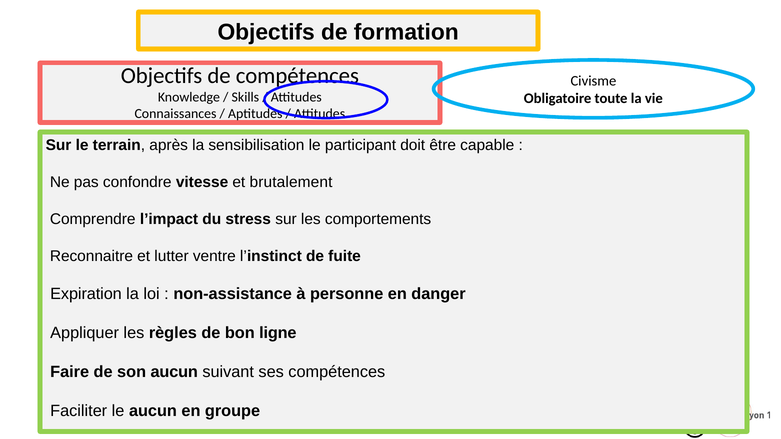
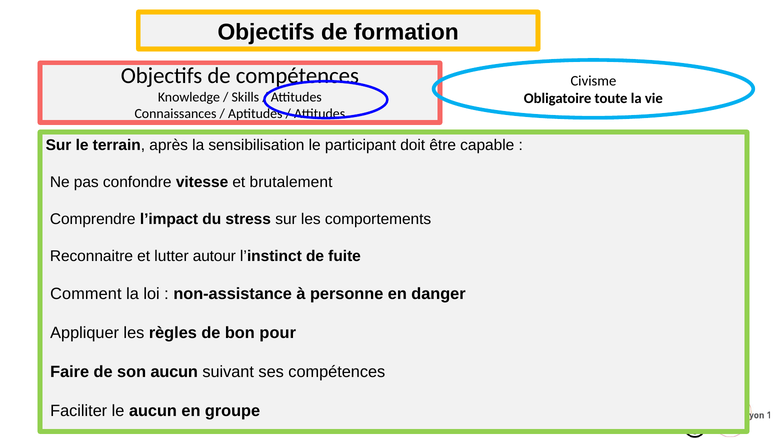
ventre: ventre -> autour
Expiration: Expiration -> Comment
ligne: ligne -> pour
